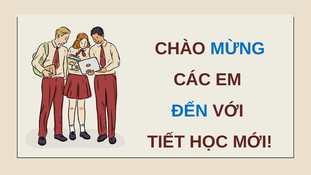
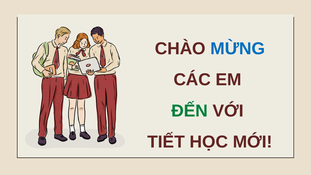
ĐẾN colour: blue -> green
